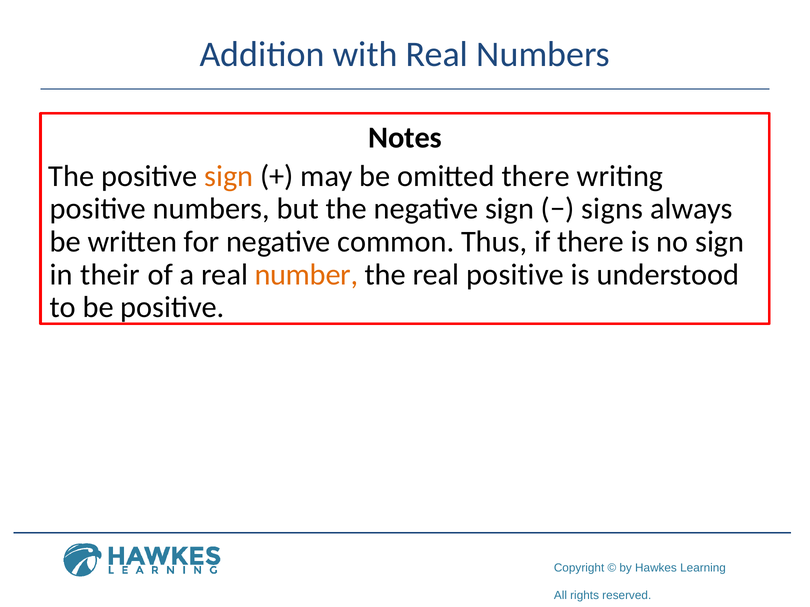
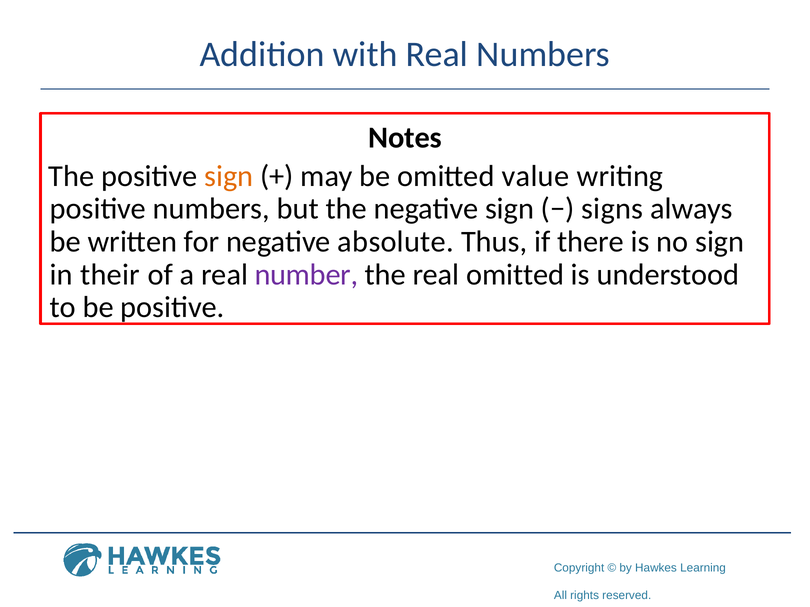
omitted there: there -> value
common: common -> absolute
number colour: orange -> purple
real positive: positive -> omitted
